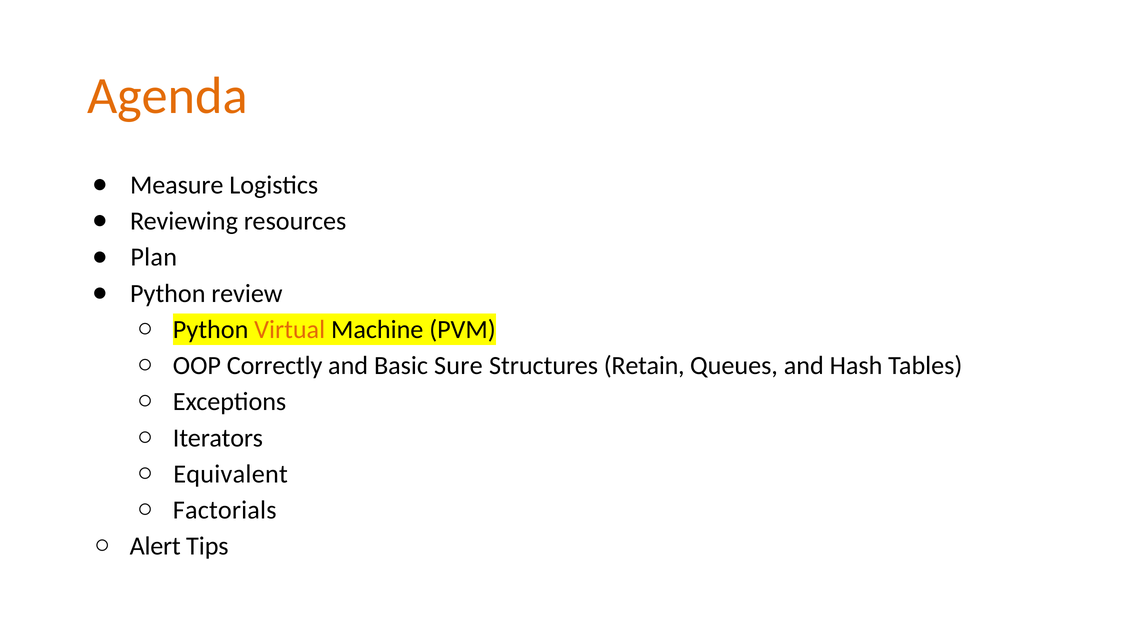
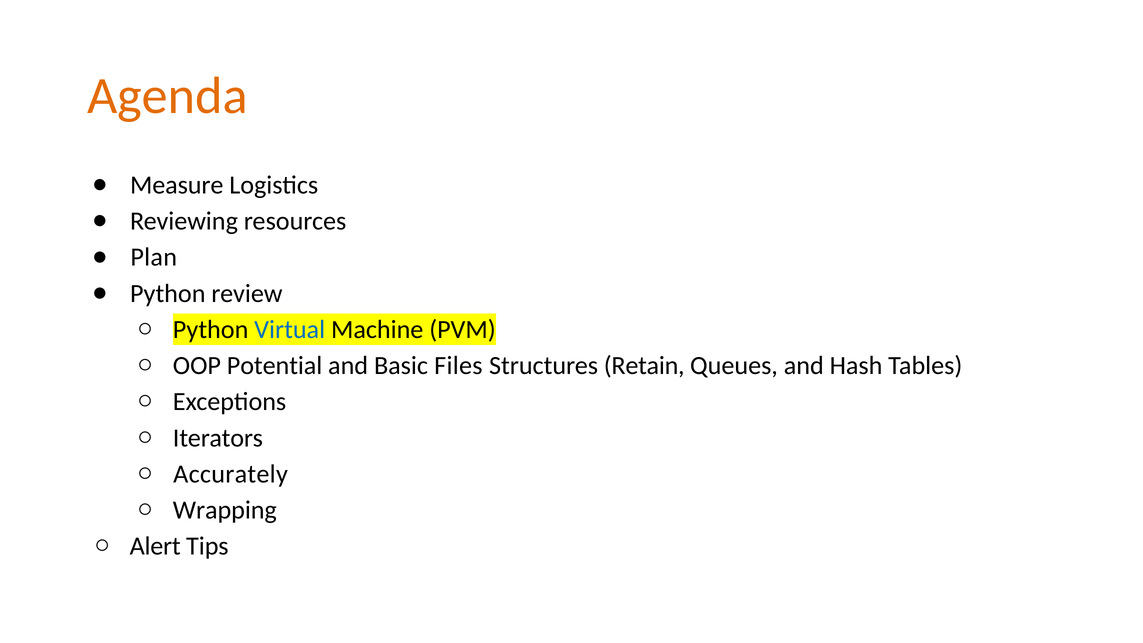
Virtual colour: orange -> blue
Correctly: Correctly -> Potential
Sure: Sure -> Files
Equivalent: Equivalent -> Accurately
Factorials: Factorials -> Wrapping
